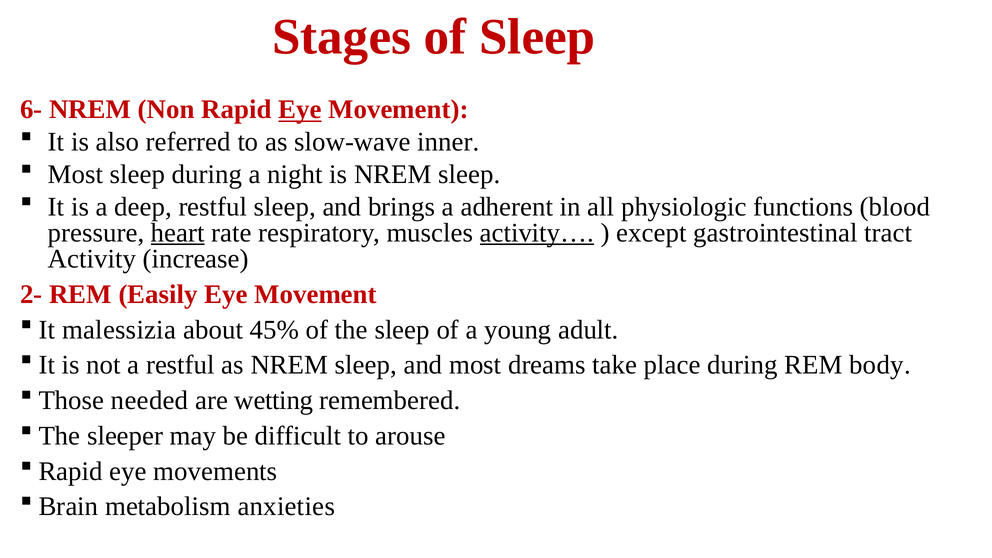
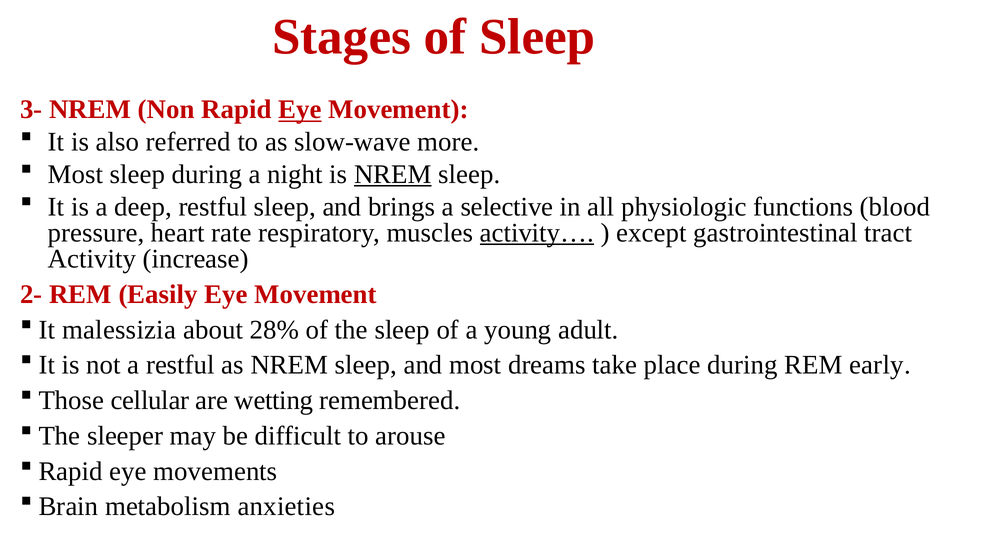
6-: 6- -> 3-
inner: inner -> more
NREM at (393, 174) underline: none -> present
adherent: adherent -> selective
heart underline: present -> none
45%: 45% -> 28%
body: body -> early
needed: needed -> cellular
